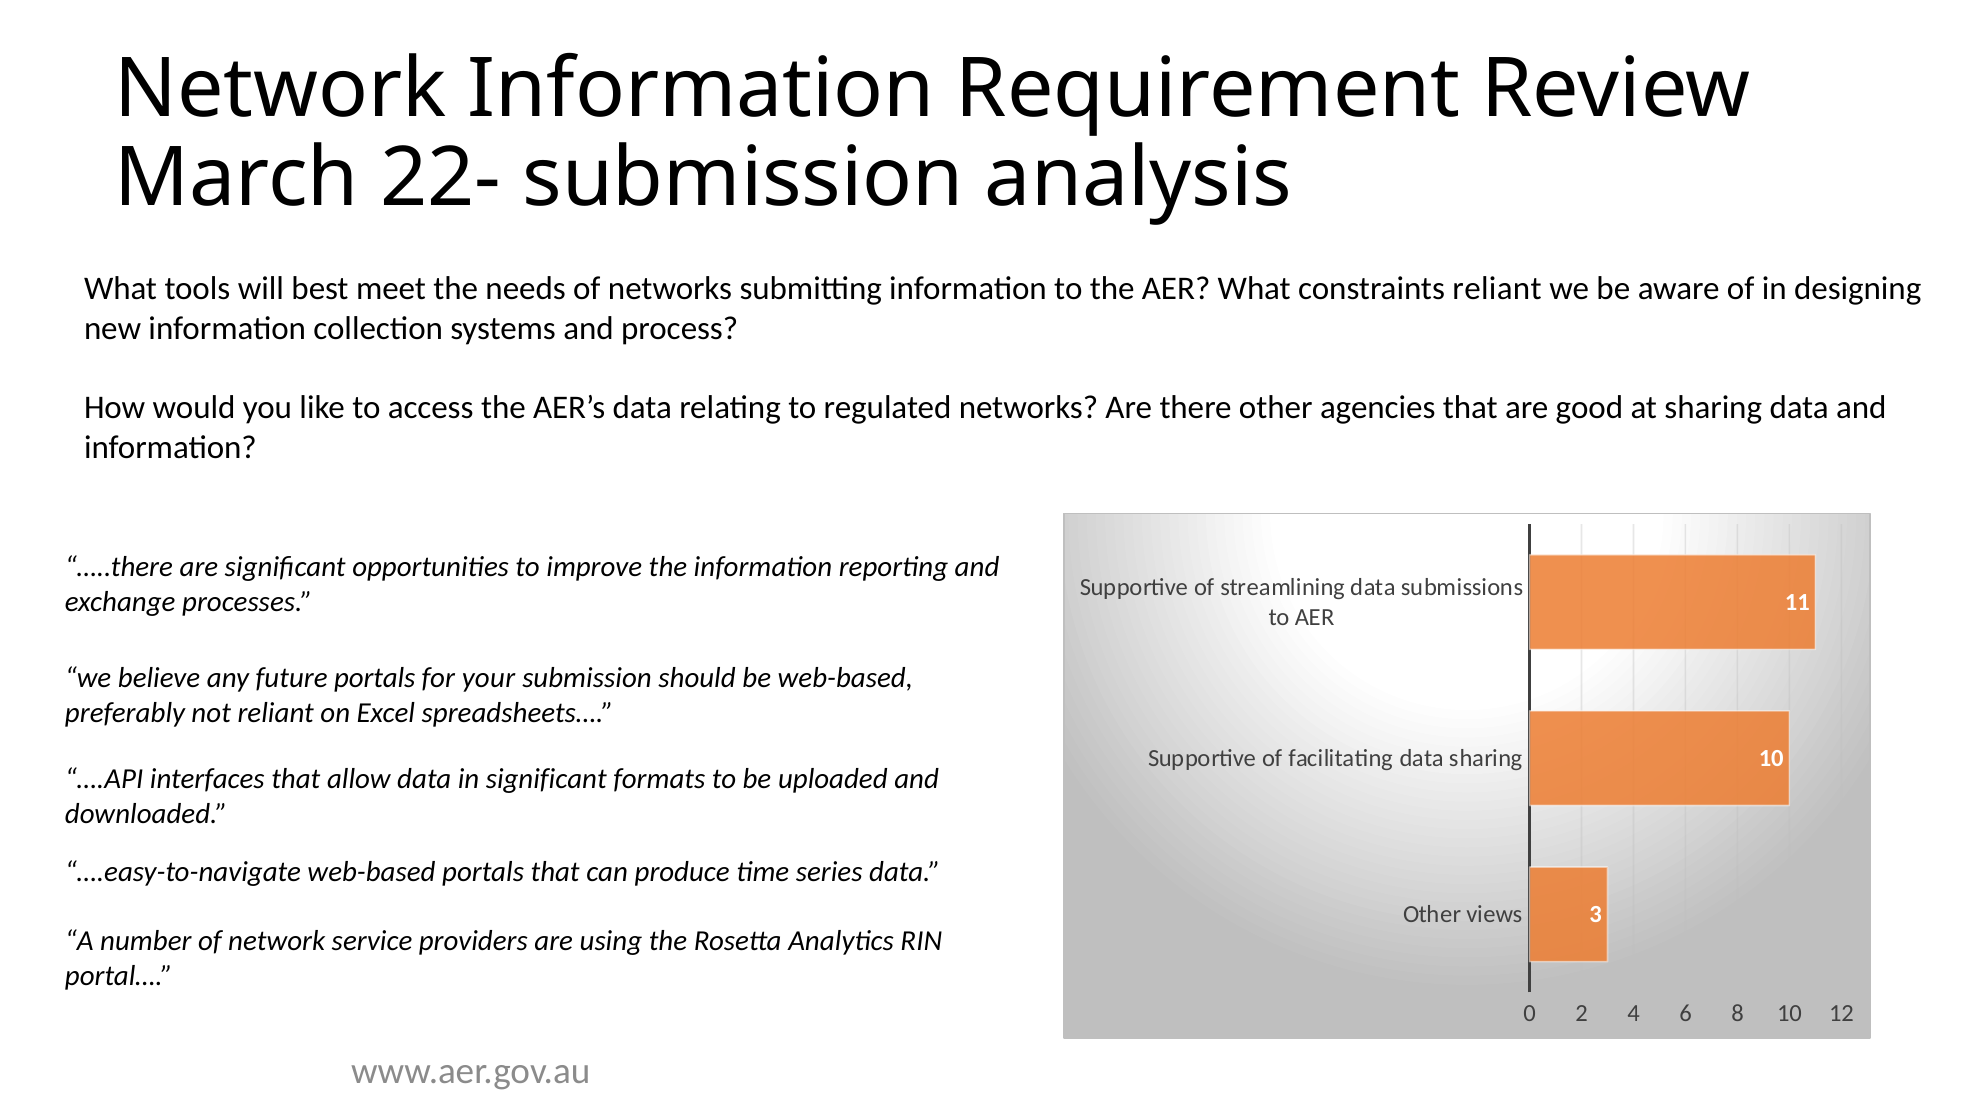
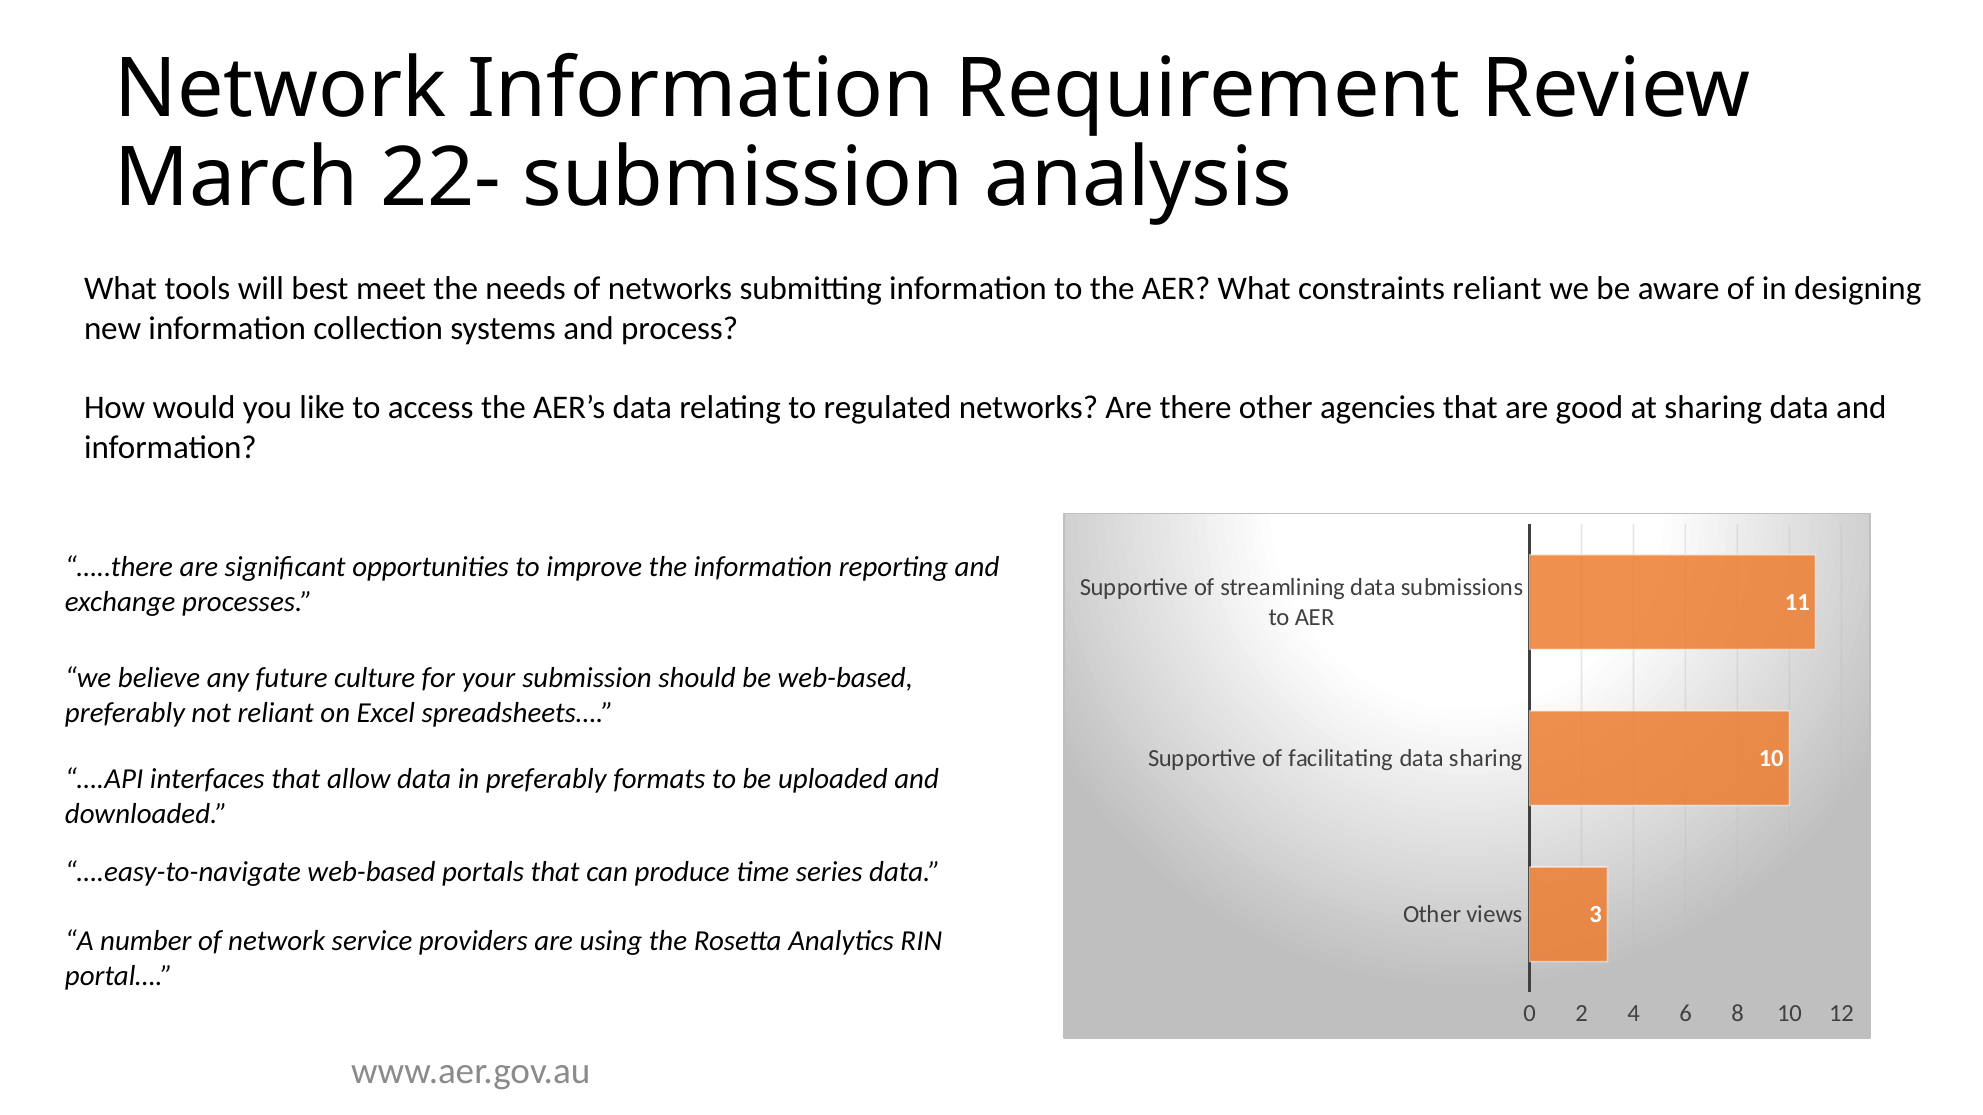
future portals: portals -> culture
in significant: significant -> preferably
